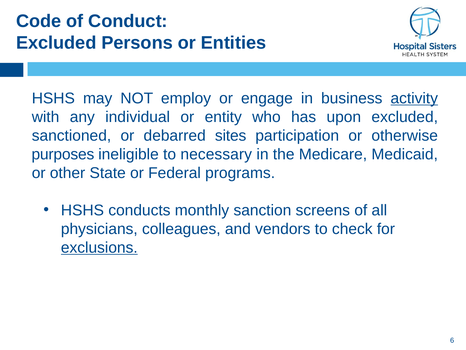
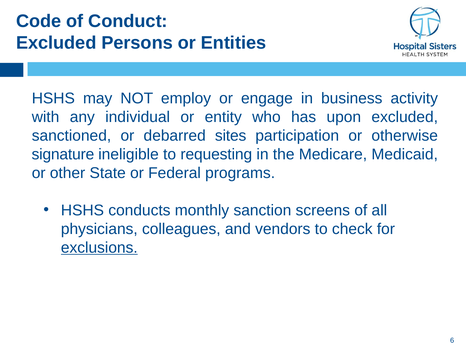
activity underline: present -> none
purposes: purposes -> signature
necessary: necessary -> requesting
